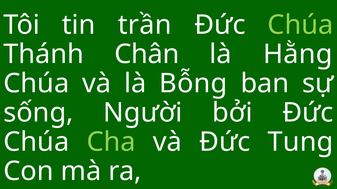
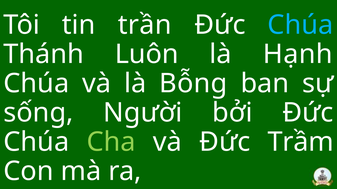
Chúa at (300, 25) colour: light green -> light blue
Chân: Chân -> Luôn
Hằng: Hằng -> Hạnh
Tung: Tung -> Trầm
